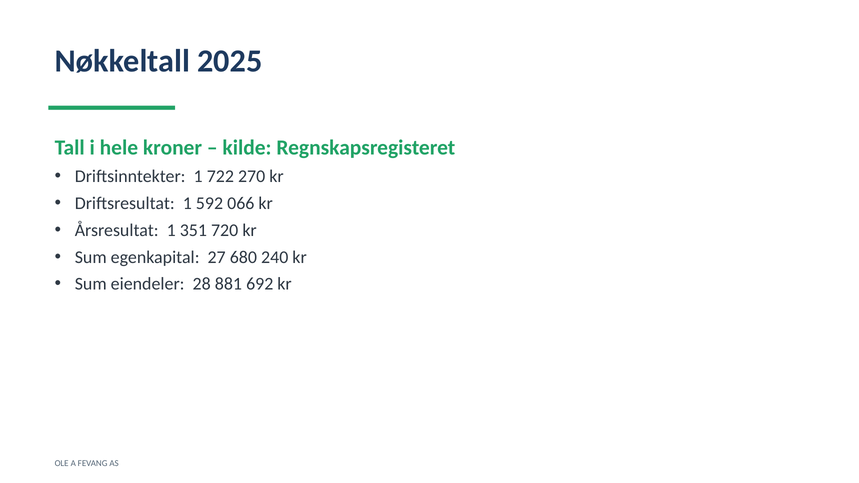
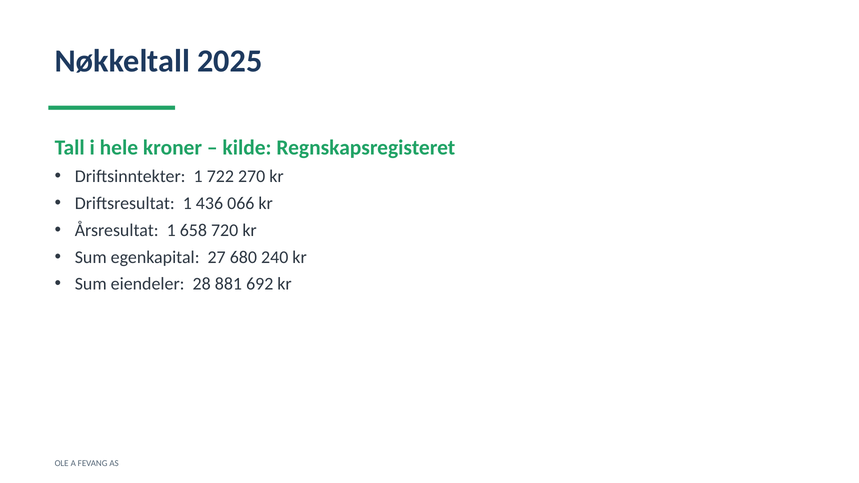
592: 592 -> 436
351: 351 -> 658
